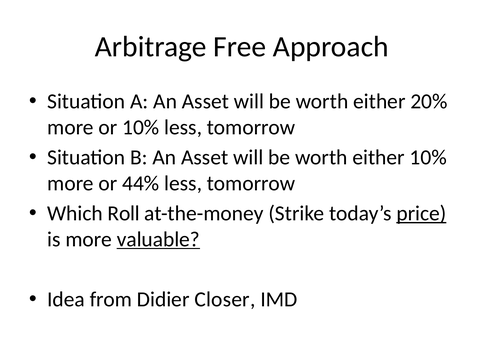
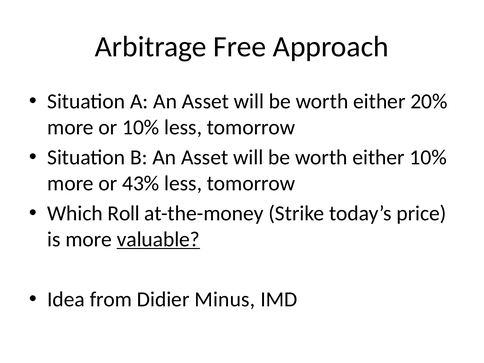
44%: 44% -> 43%
price underline: present -> none
Closer: Closer -> Minus
